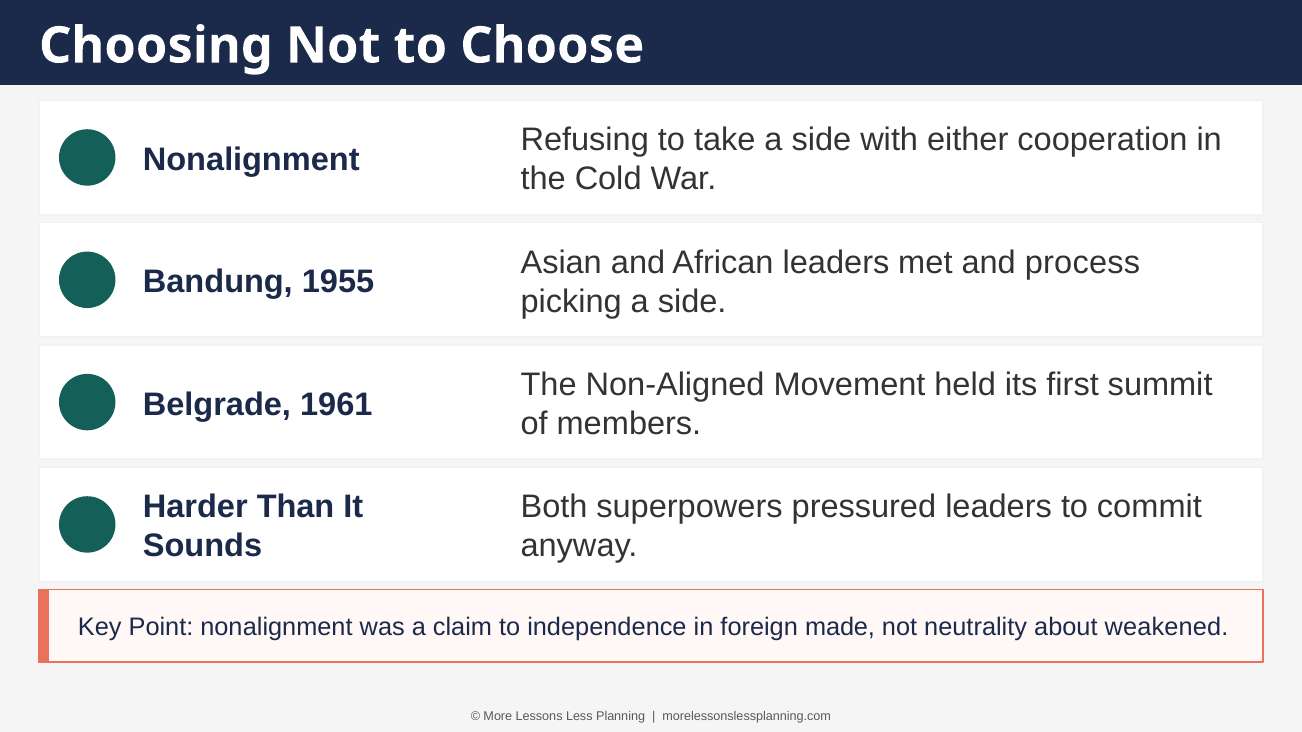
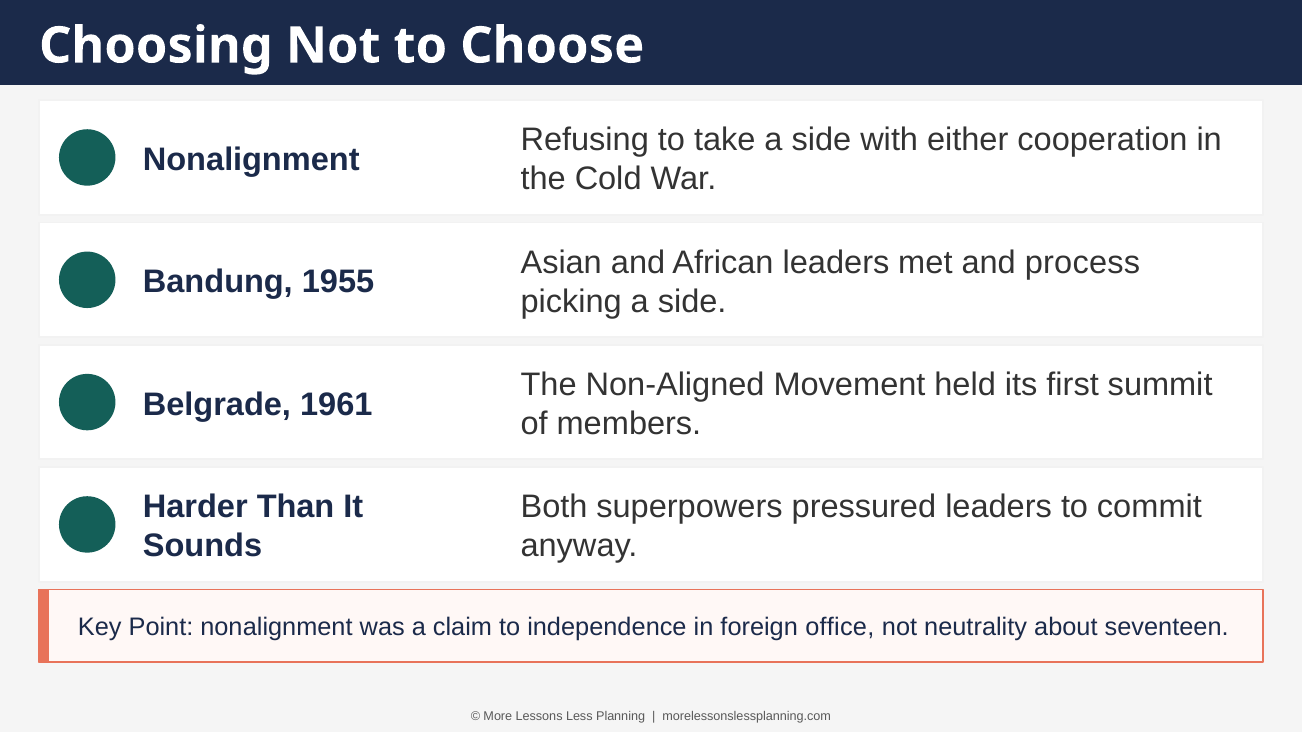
made: made -> office
weakened: weakened -> seventeen
